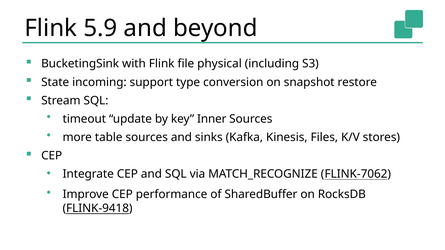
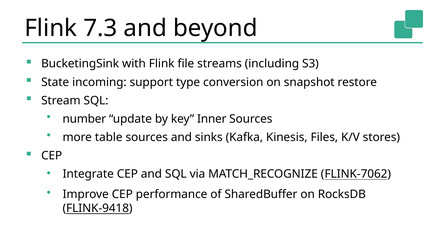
5.9: 5.9 -> 7.3
physical: physical -> streams
timeout: timeout -> number
